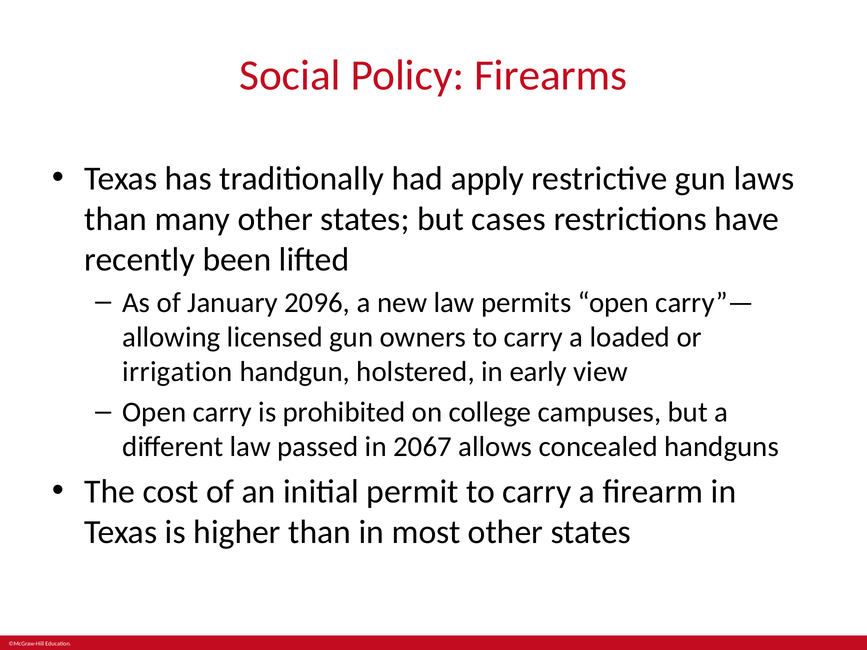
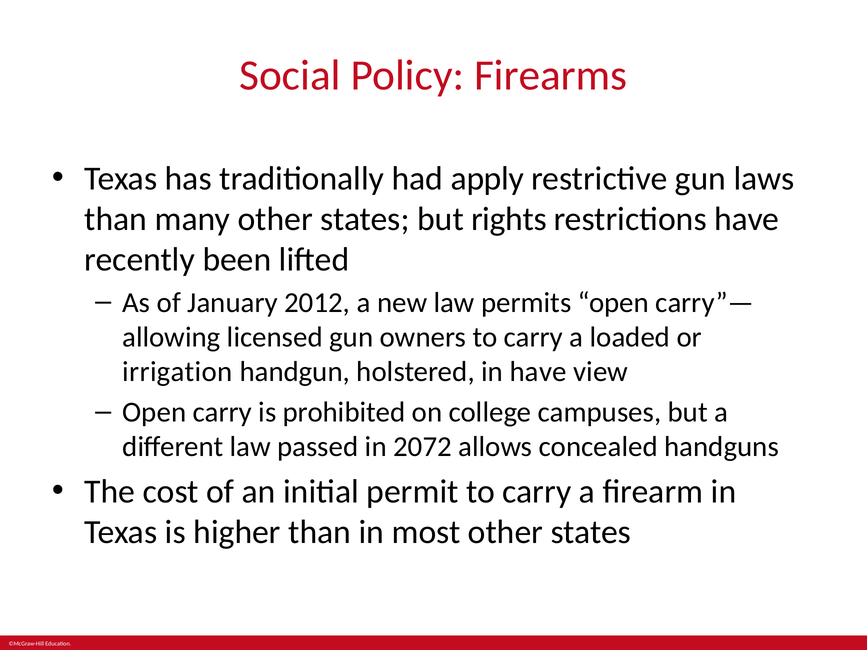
cases: cases -> rights
2096: 2096 -> 2012
in early: early -> have
2067: 2067 -> 2072
